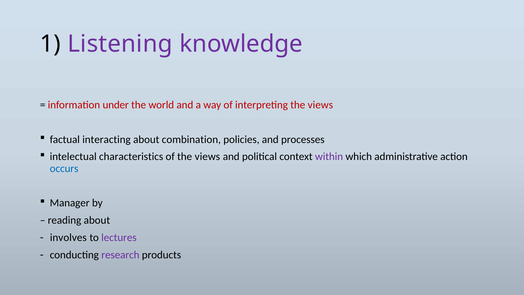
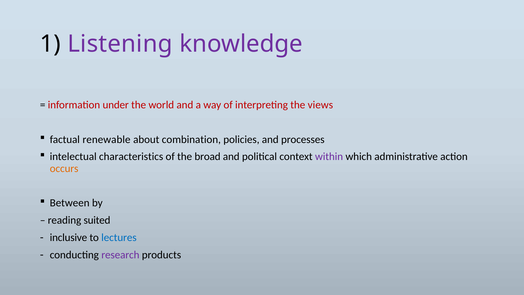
interacting: interacting -> renewable
of the views: views -> broad
occurs colour: blue -> orange
Manager: Manager -> Between
reading about: about -> suited
involves: involves -> inclusive
lectures colour: purple -> blue
